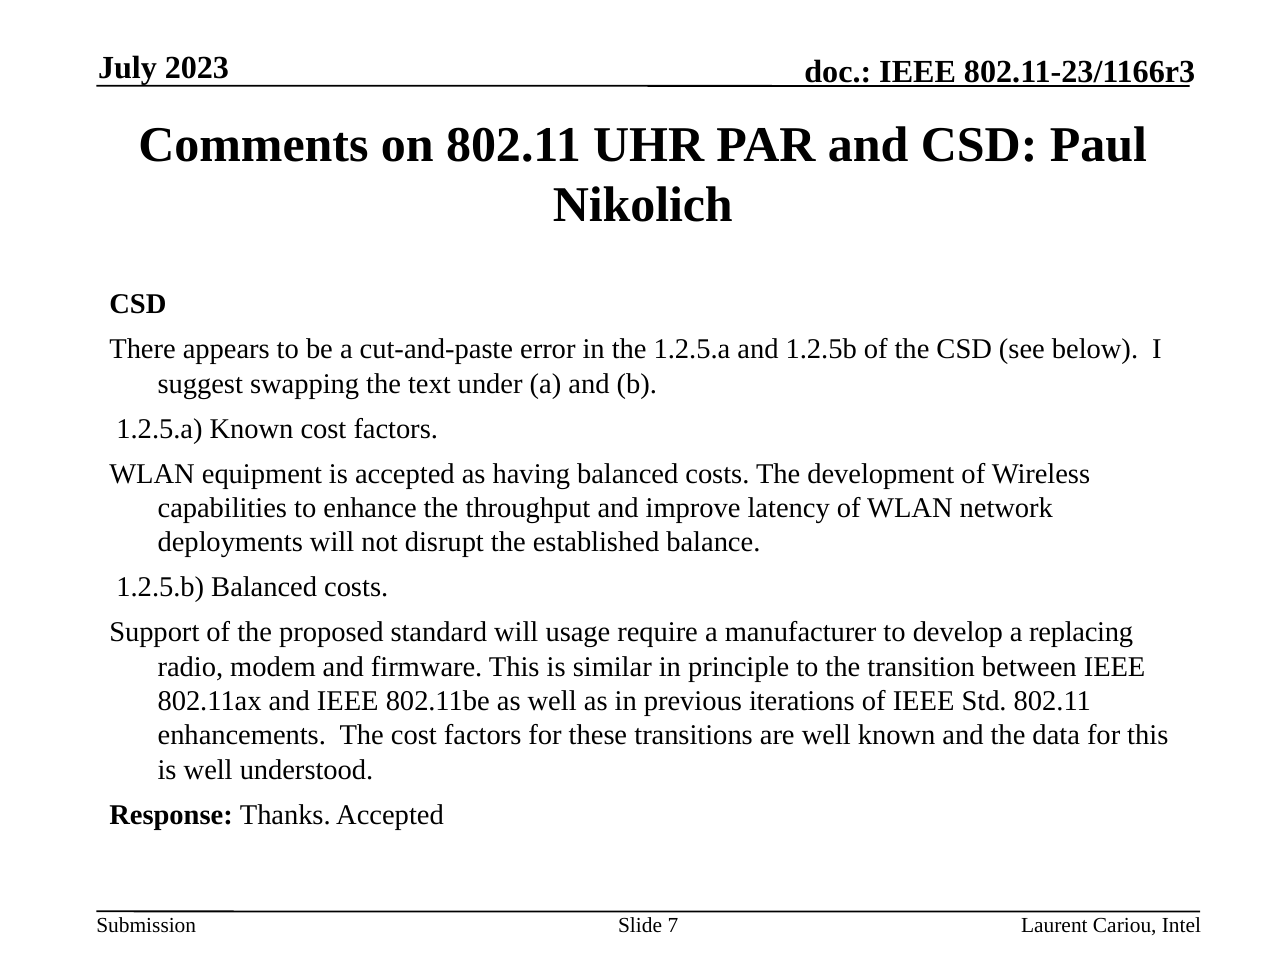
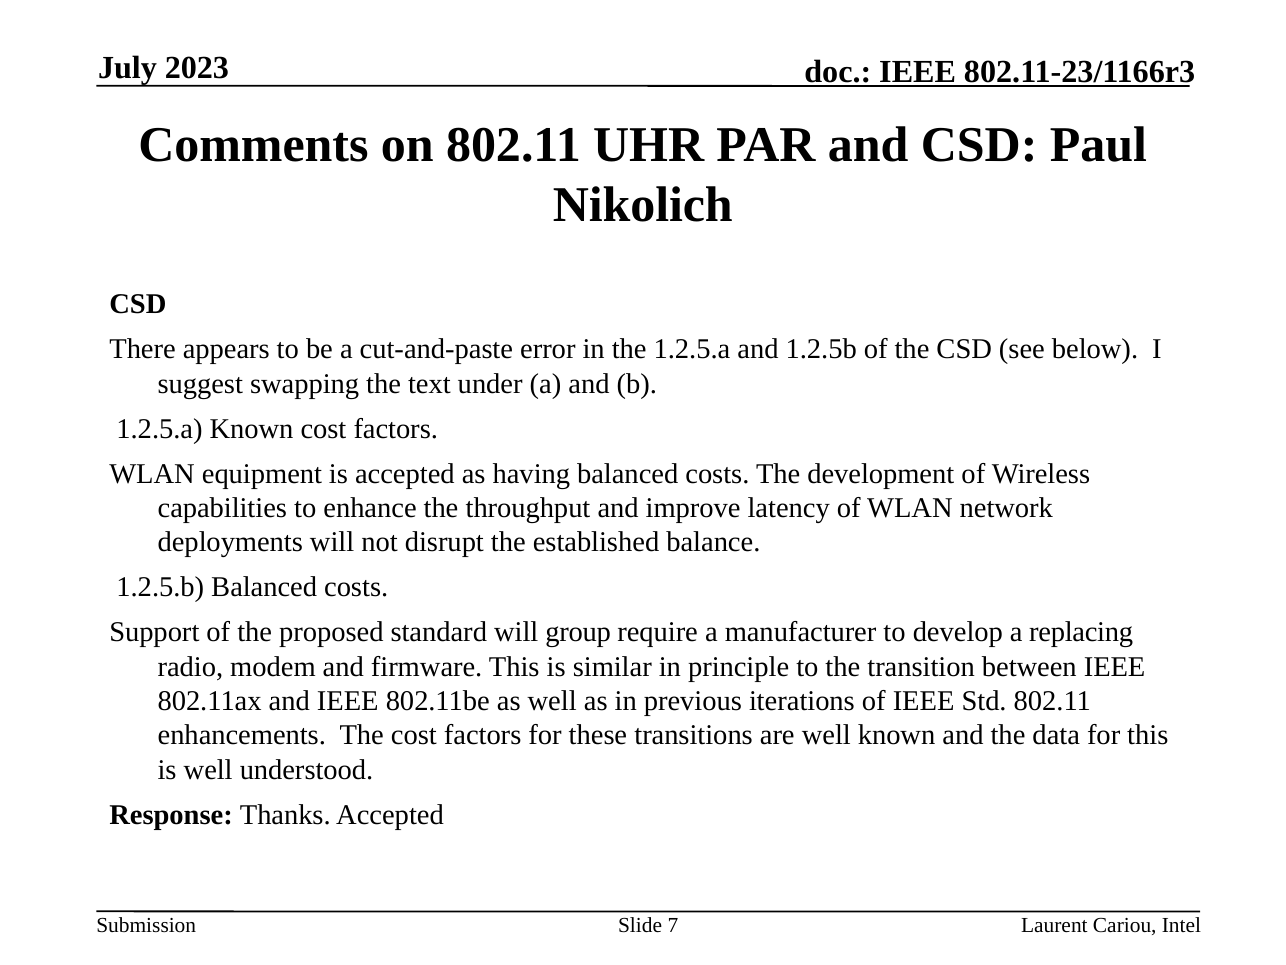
usage: usage -> group
